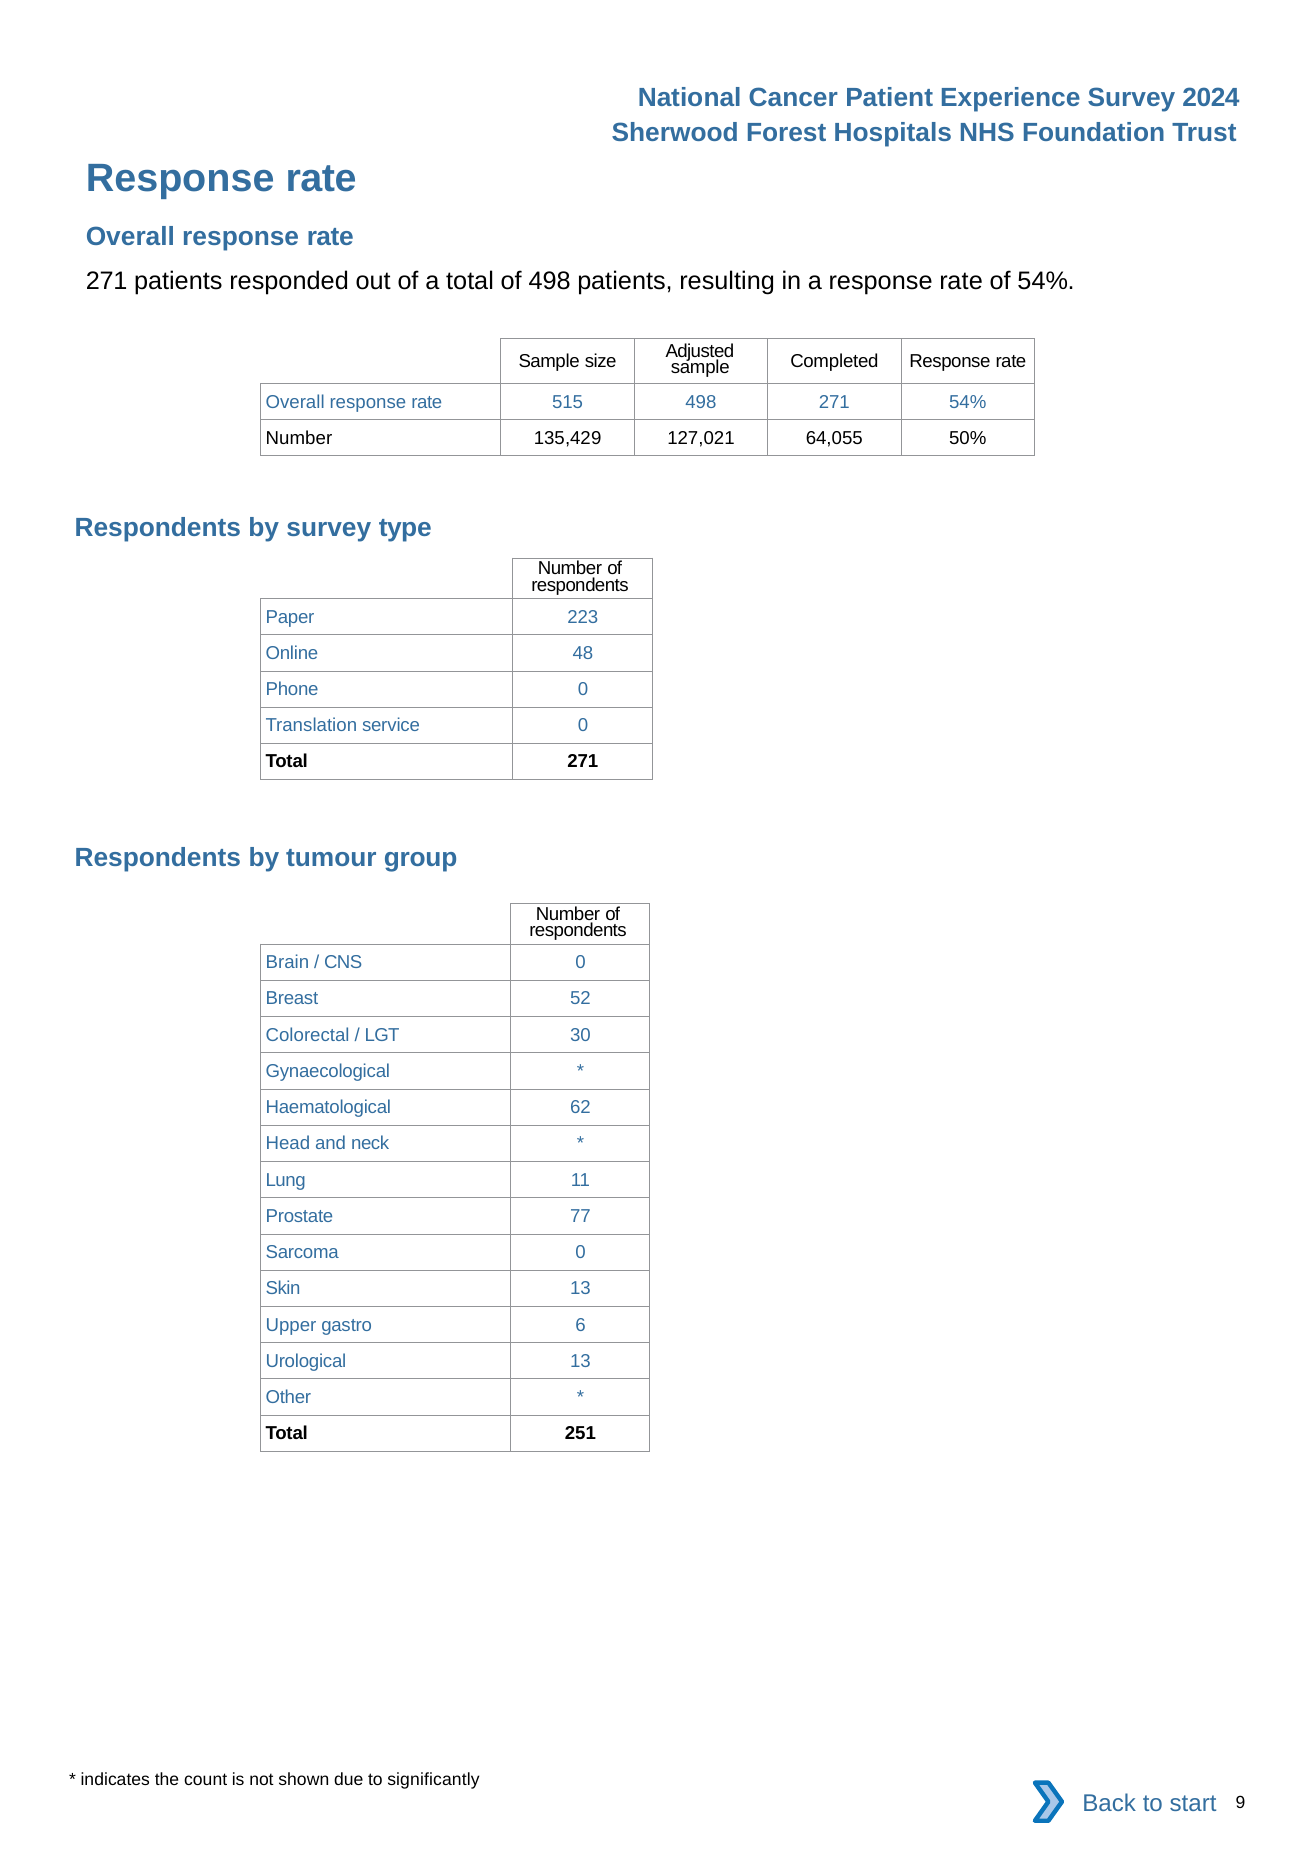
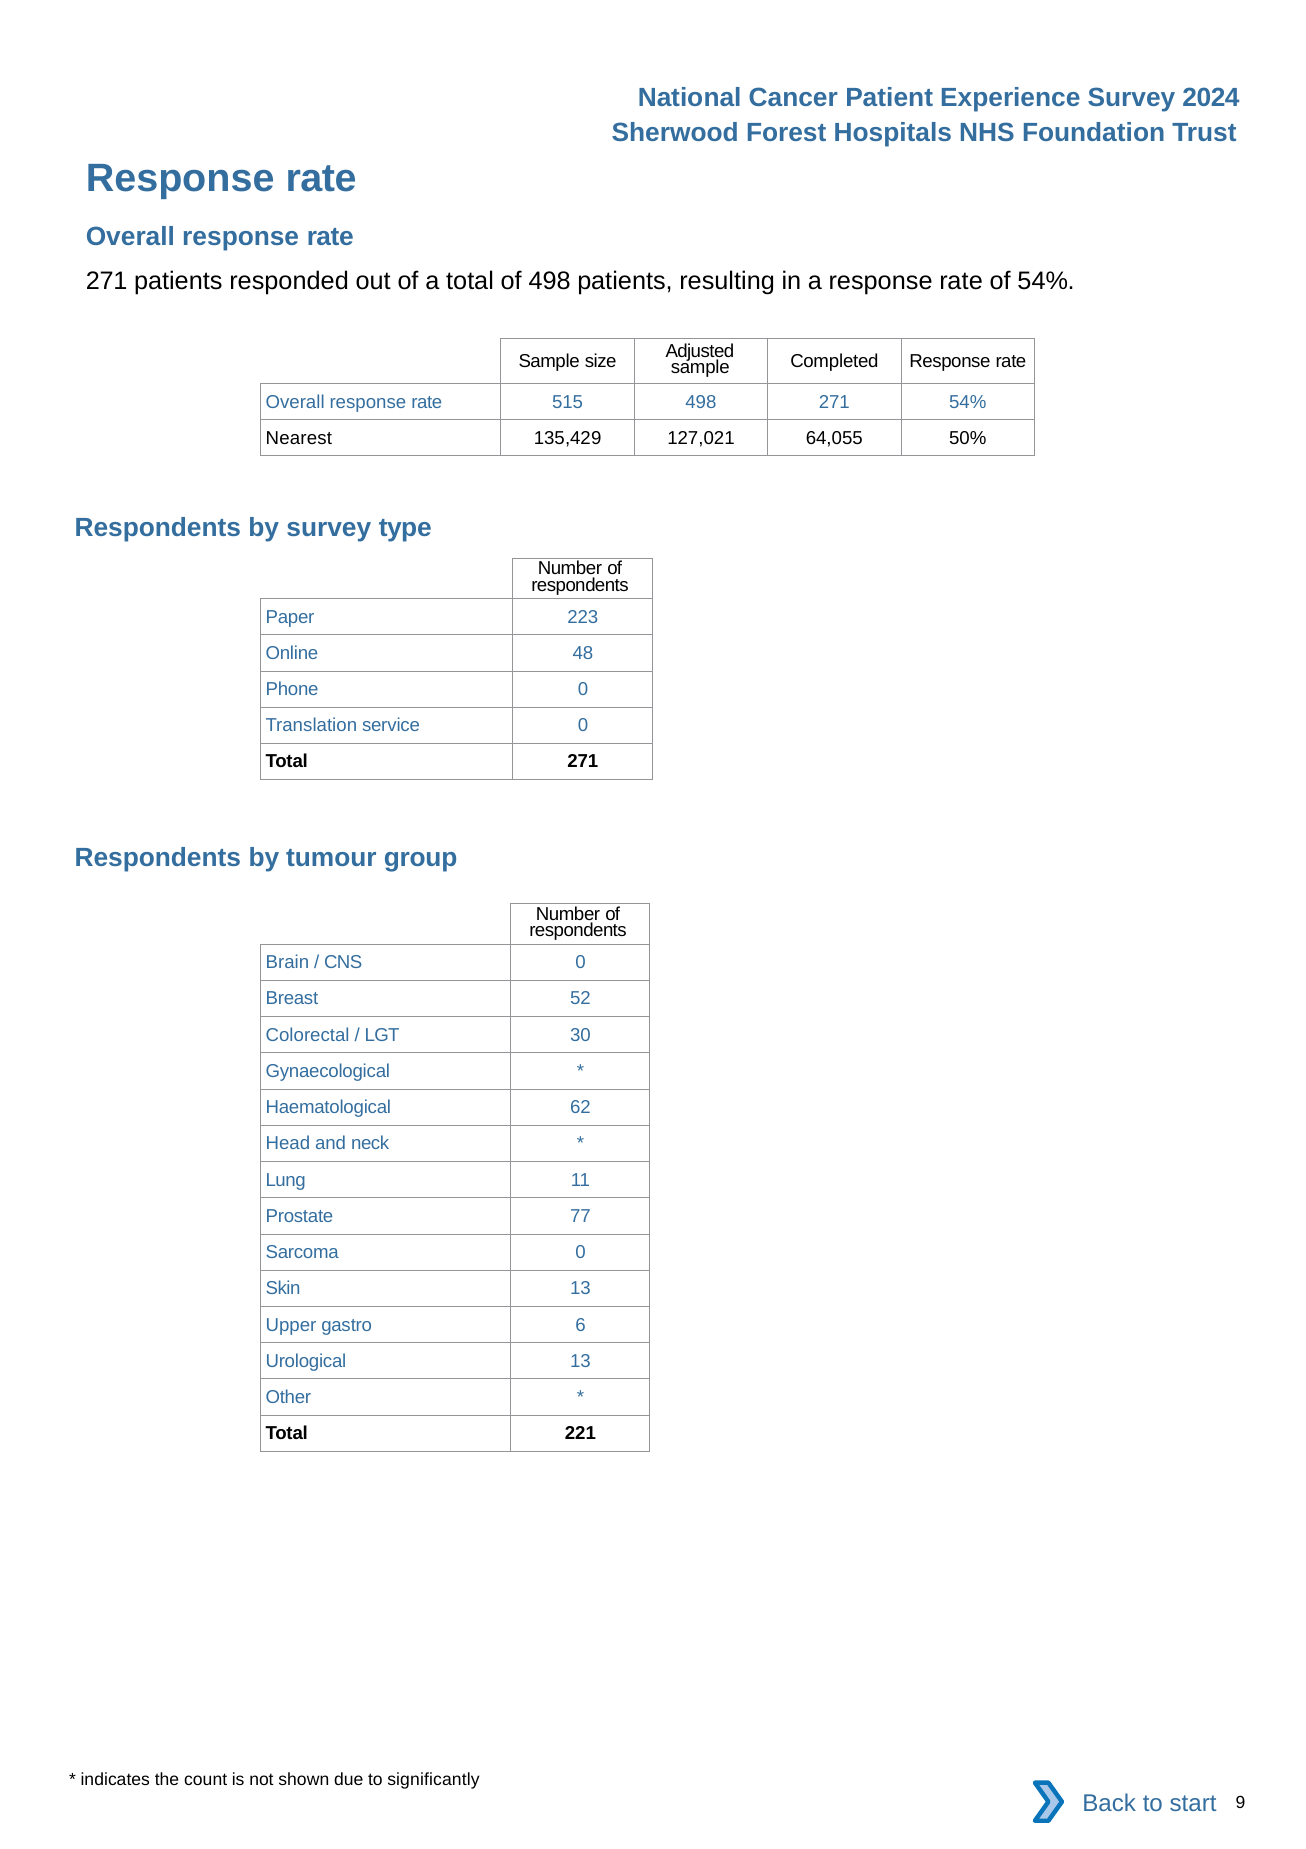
Number at (299, 438): Number -> Nearest
251: 251 -> 221
